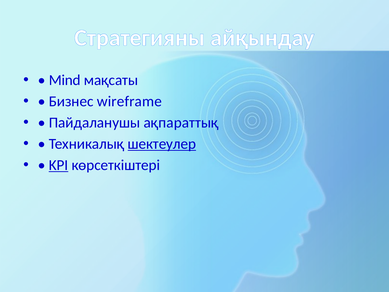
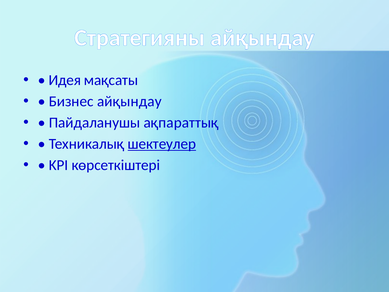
Mind: Mind -> Идея
Бизнес wireframe: wireframe -> айқындау
KPI underline: present -> none
